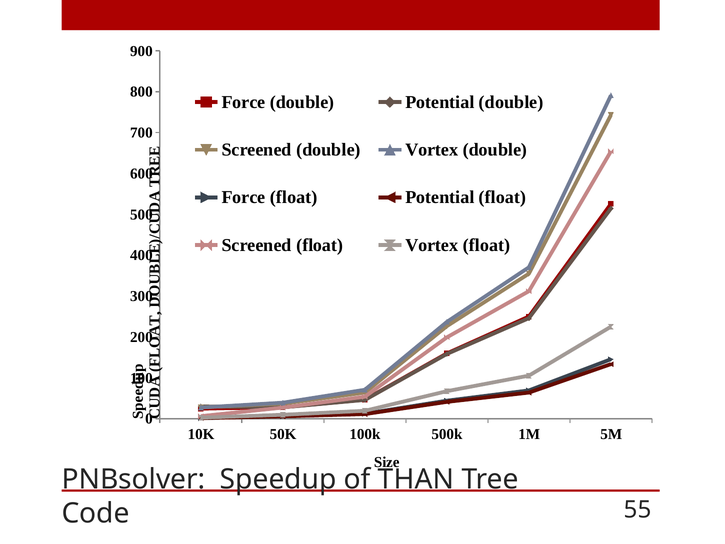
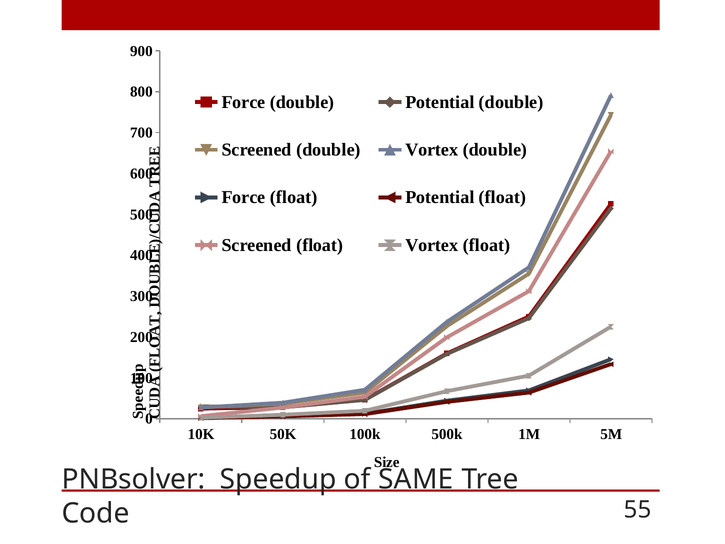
THAN: THAN -> SAME
